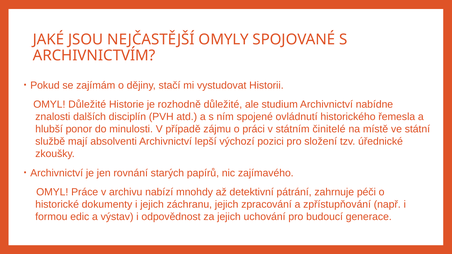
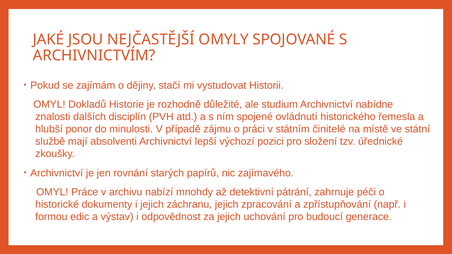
OMYL Důležité: Důležité -> Dokladů
